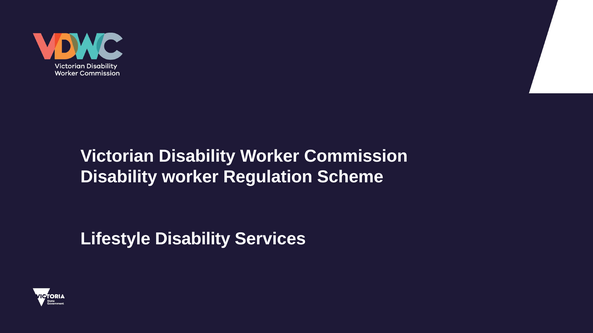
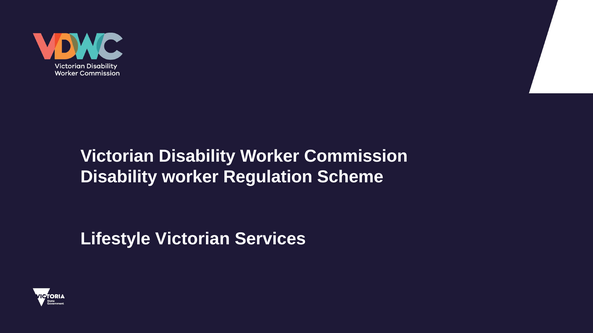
Lifestyle Disability: Disability -> Victorian
